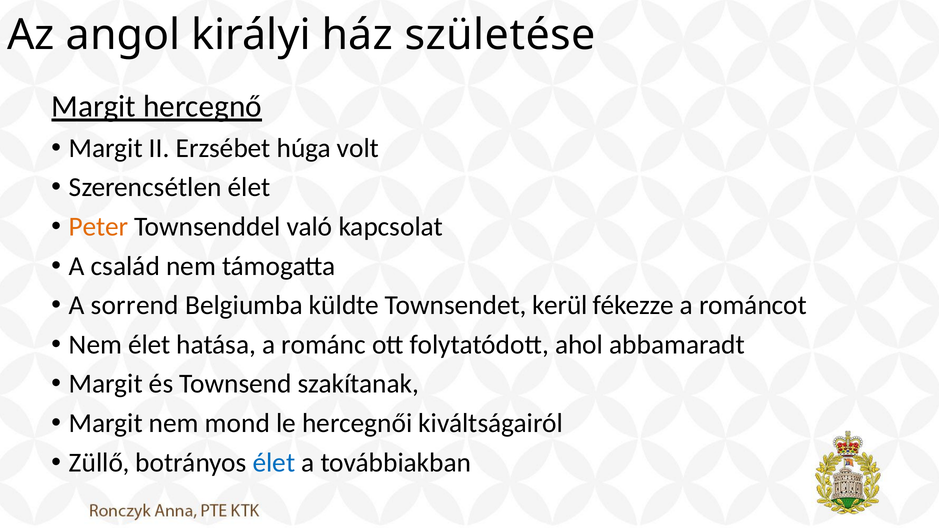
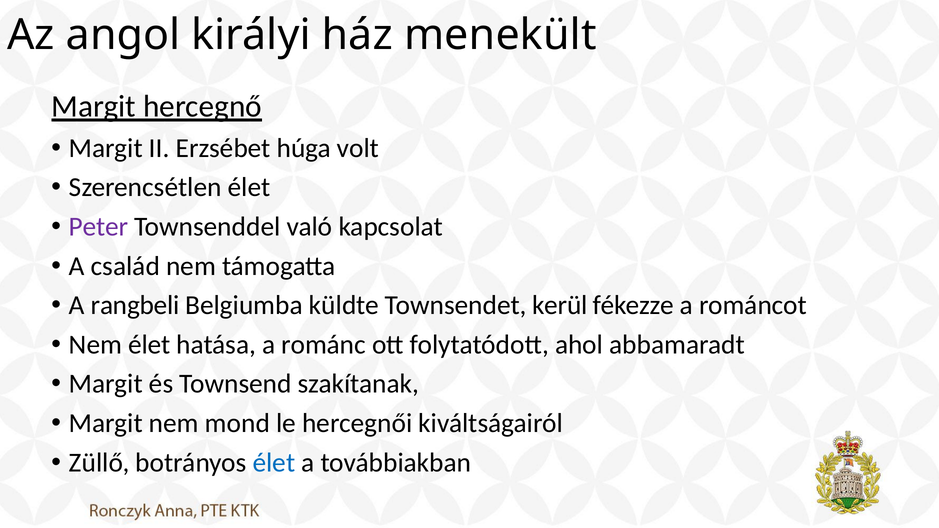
születése: születése -> menekült
Peter colour: orange -> purple
sorrend: sorrend -> rangbeli
